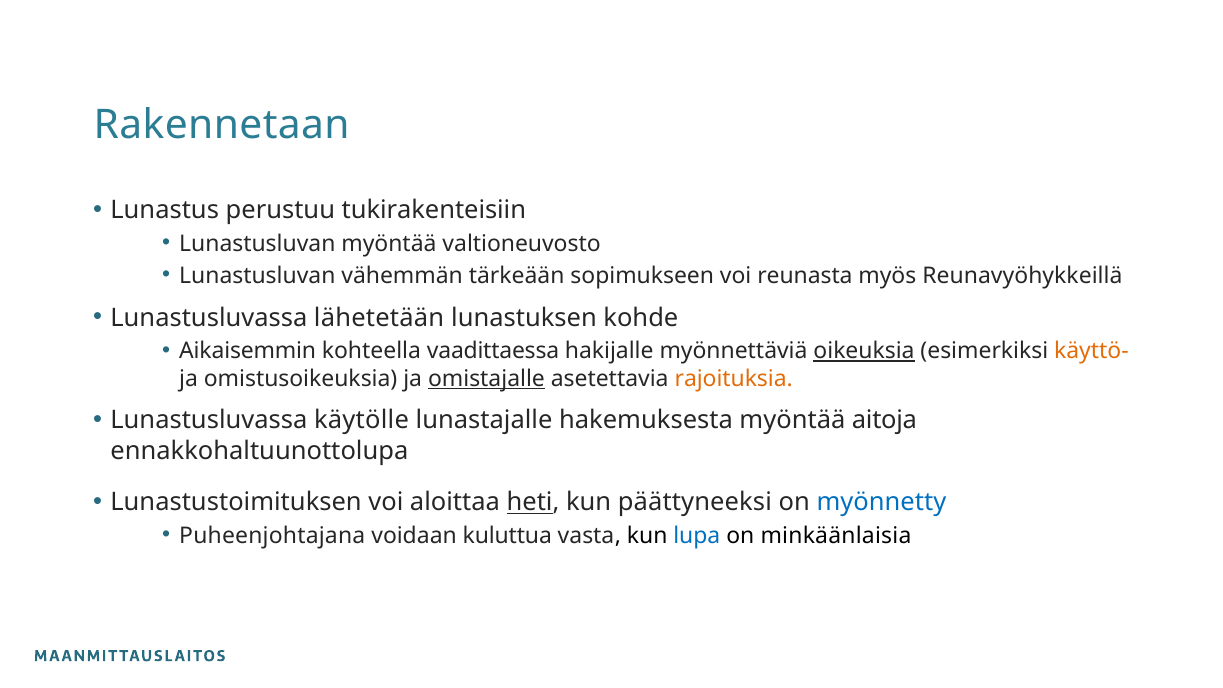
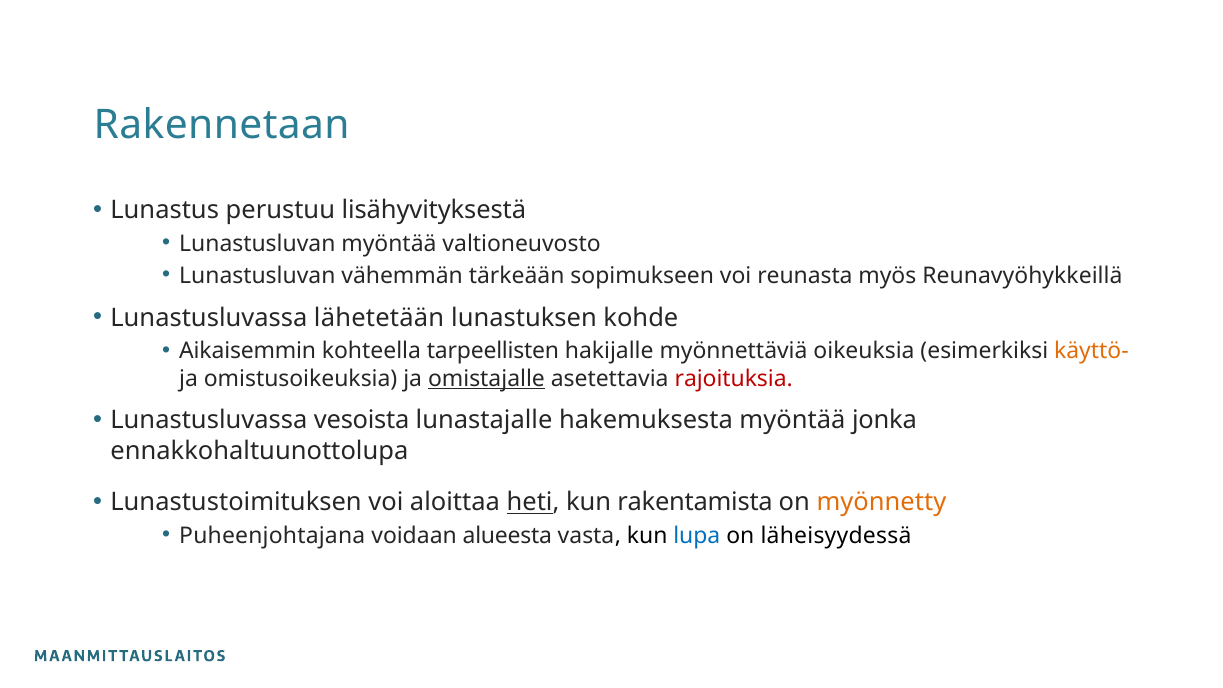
tukirakenteisiin: tukirakenteisiin -> lisähyvityksestä
vaadittaessa: vaadittaessa -> tarpeellisten
oikeuksia underline: present -> none
rajoituksia colour: orange -> red
käytölle: käytölle -> vesoista
aitoja: aitoja -> jonka
päättyneeksi: päättyneeksi -> rakentamista
myönnetty colour: blue -> orange
kuluttua: kuluttua -> alueesta
minkäänlaisia: minkäänlaisia -> läheisyydessä
